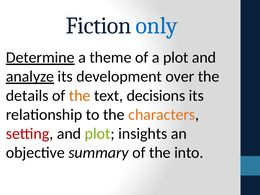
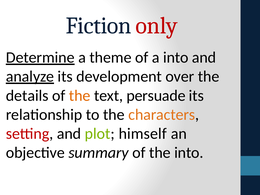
only colour: blue -> red
a plot: plot -> into
decisions: decisions -> persuade
insights: insights -> himself
